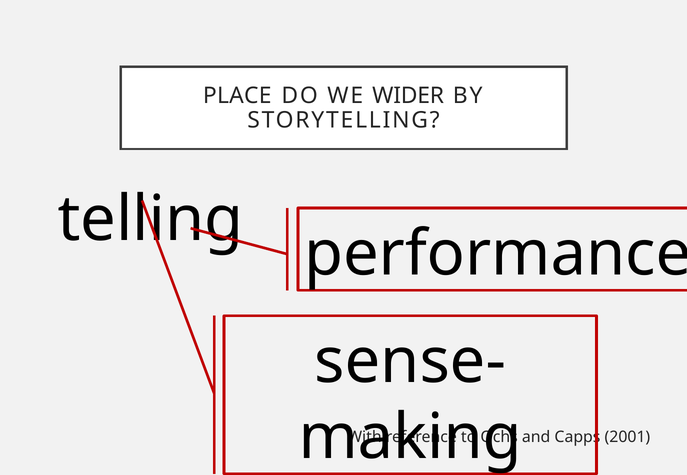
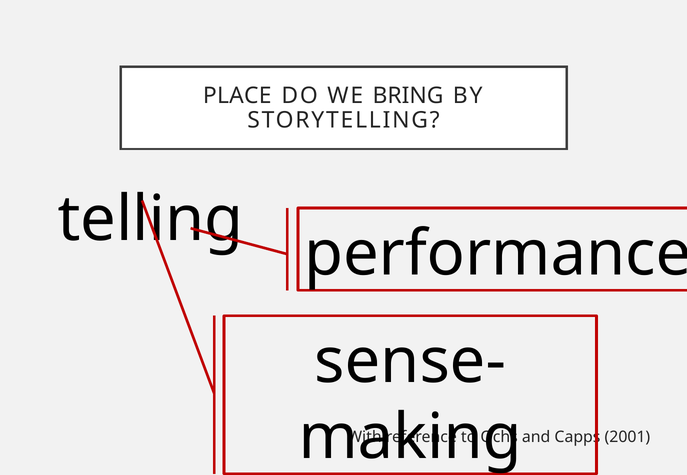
WIDER: WIDER -> BRING
